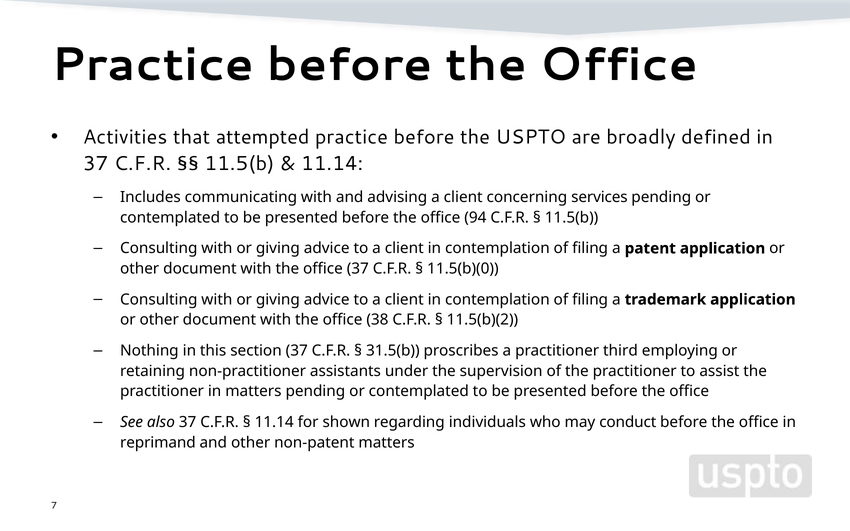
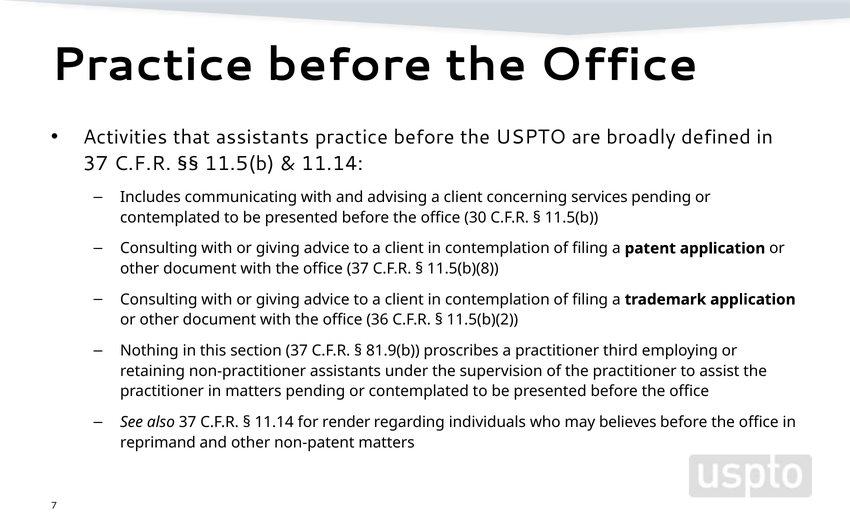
that attempted: attempted -> assistants
94: 94 -> 30
11.5(b)(0: 11.5(b)(0 -> 11.5(b)(8
38: 38 -> 36
31.5(b: 31.5(b -> 81.9(b
shown: shown -> render
conduct: conduct -> believes
